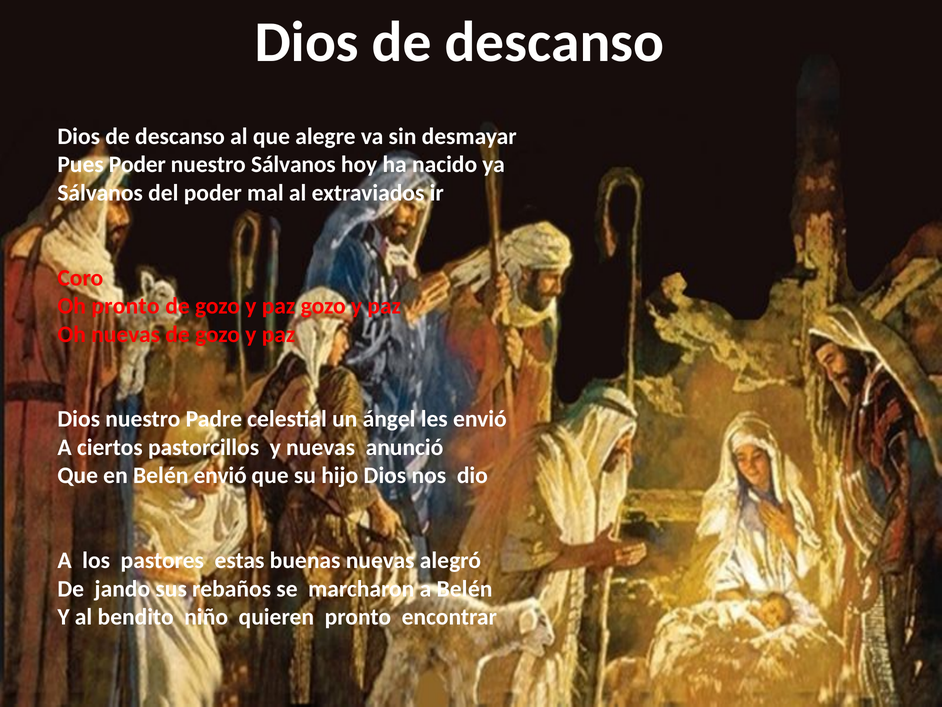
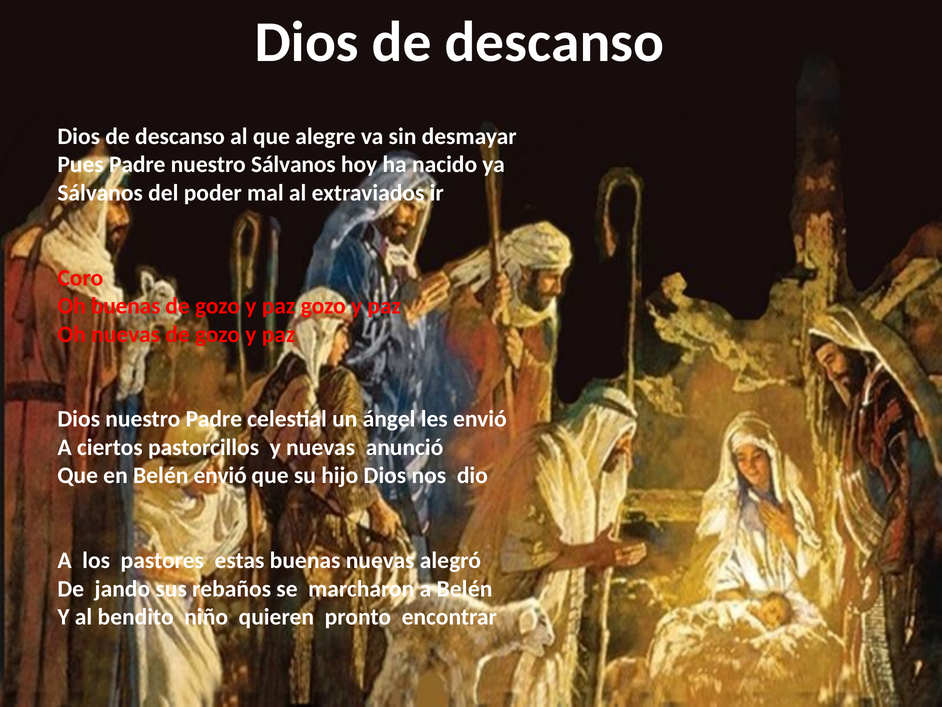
Pues Poder: Poder -> Padre
Oh pronto: pronto -> buenas
